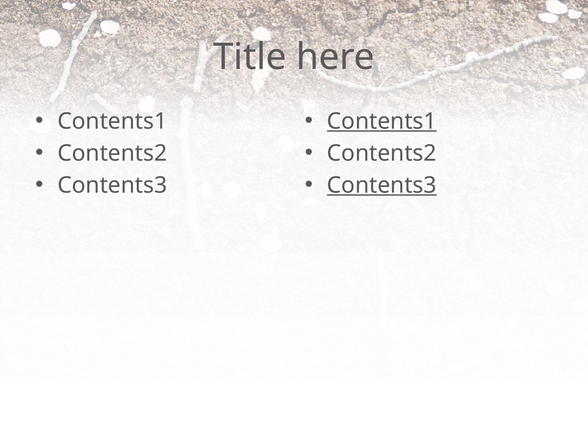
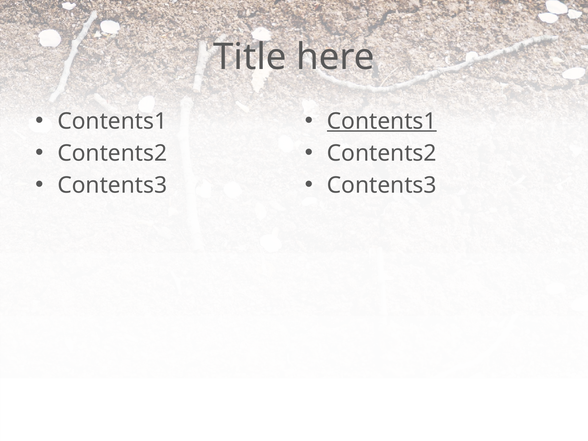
Contents3 at (382, 185) underline: present -> none
